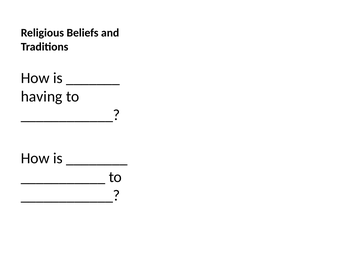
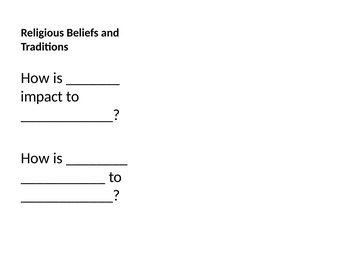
having: having -> impact
